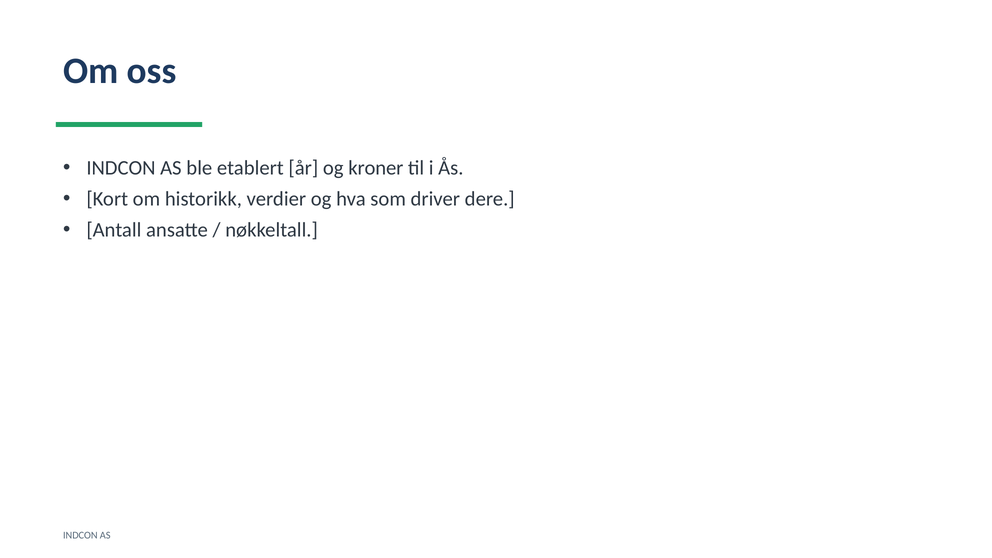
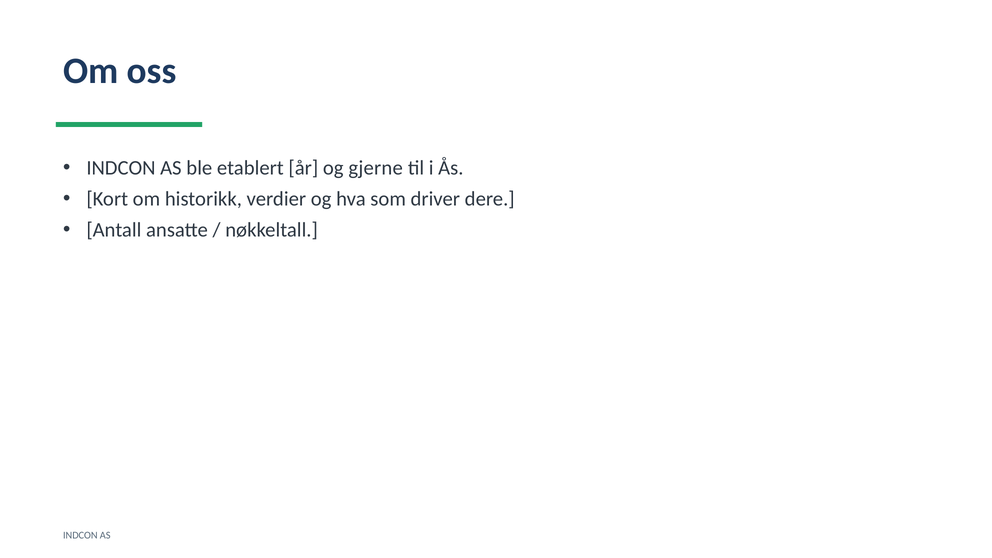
kroner: kroner -> gjerne
